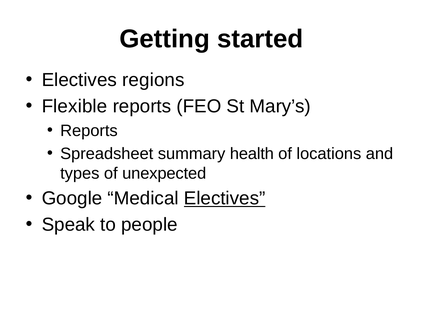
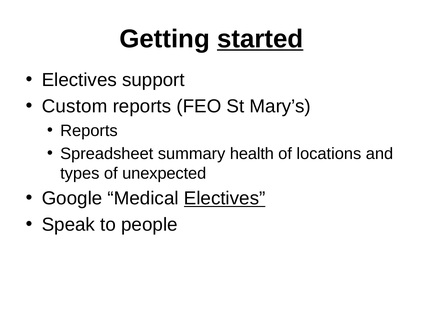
started underline: none -> present
regions: regions -> support
Flexible: Flexible -> Custom
